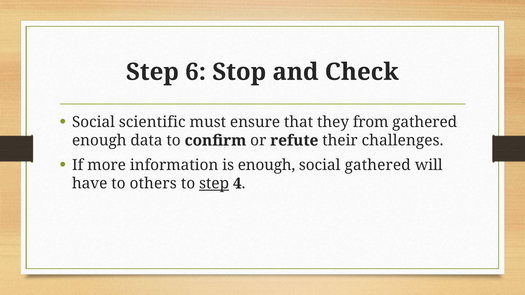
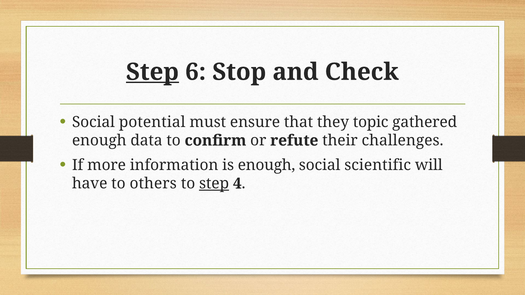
Step at (152, 72) underline: none -> present
scientific: scientific -> potential
from: from -> topic
social gathered: gathered -> scientific
